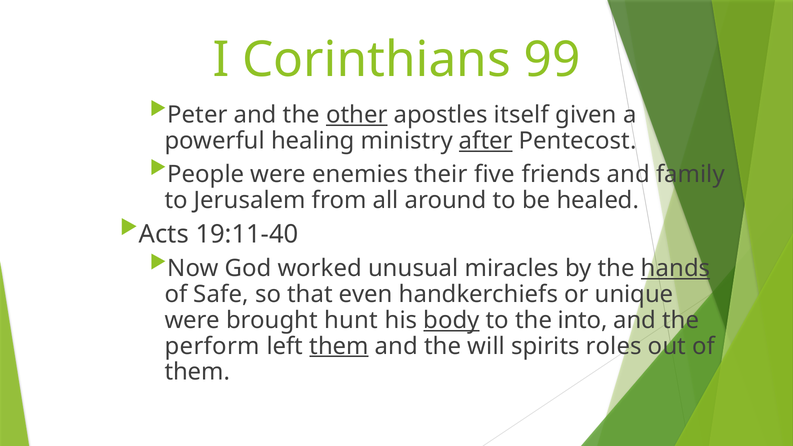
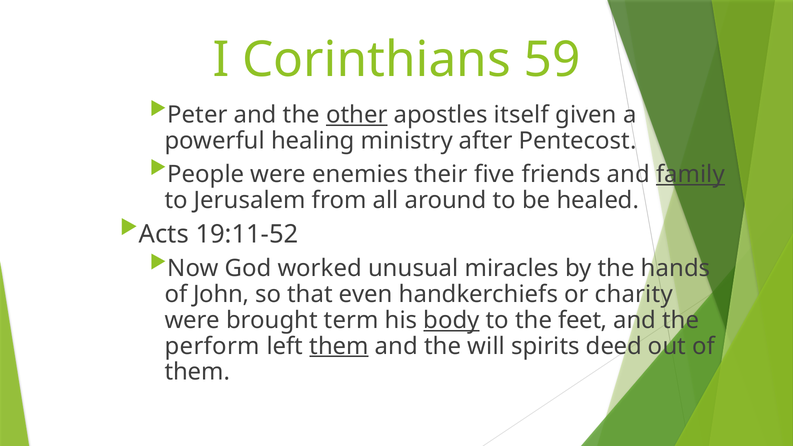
99: 99 -> 59
after underline: present -> none
family underline: none -> present
19:11-40: 19:11-40 -> 19:11-52
hands underline: present -> none
Safe: Safe -> John
unique: unique -> charity
hunt: hunt -> term
into: into -> feet
roles: roles -> deed
